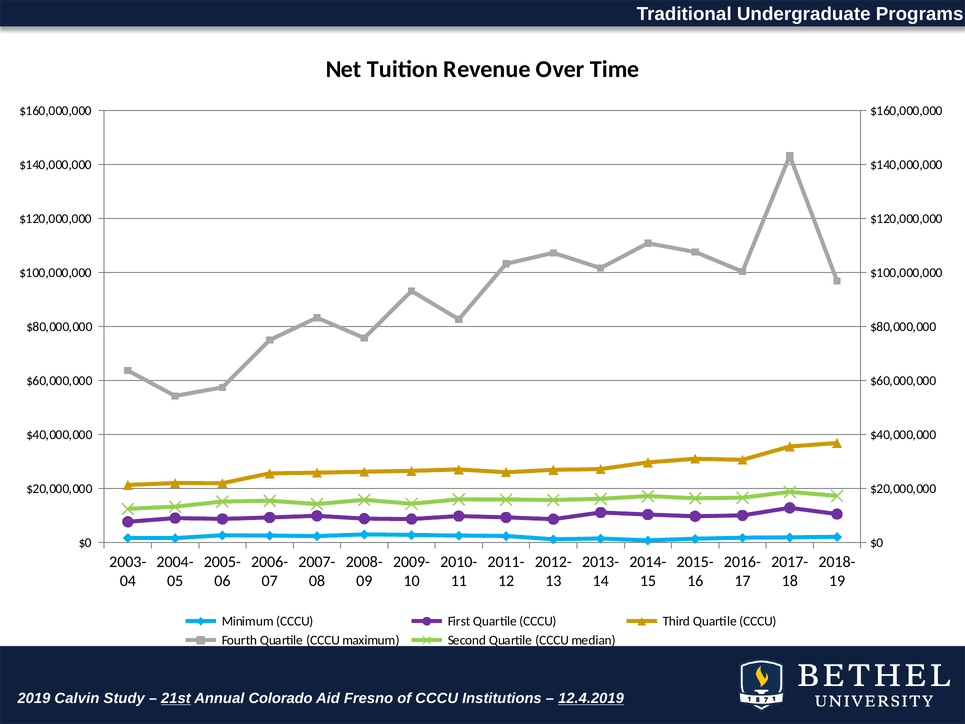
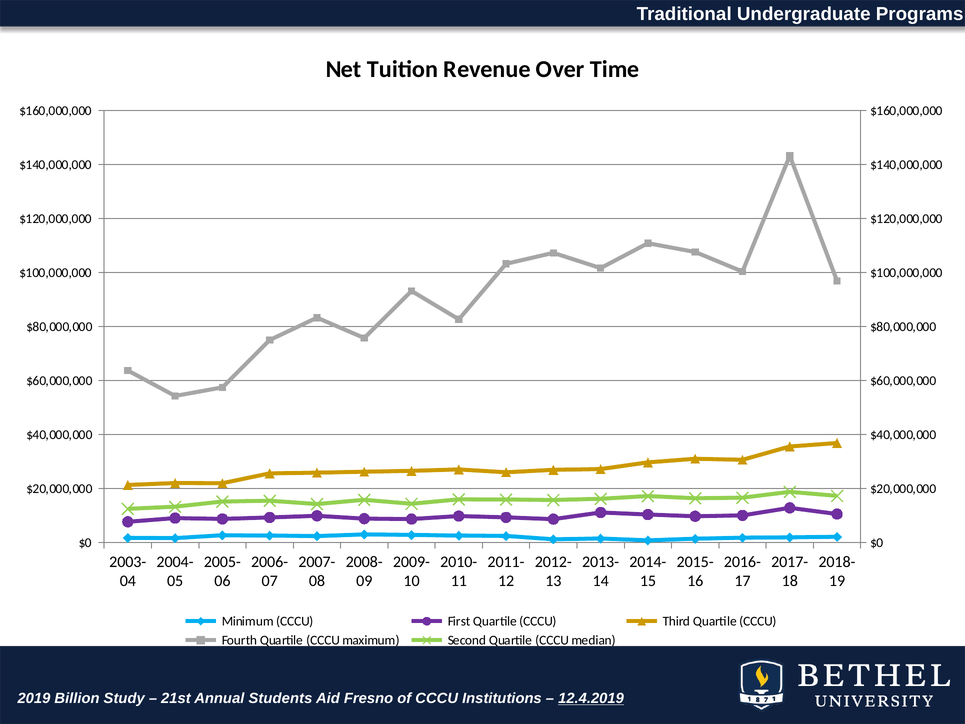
Calvin: Calvin -> Billion
21st underline: present -> none
Colorado: Colorado -> Students
